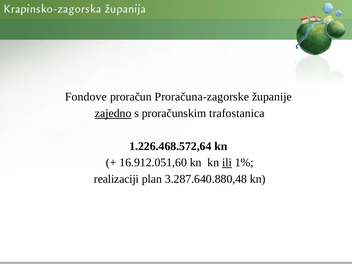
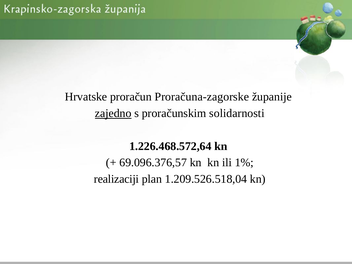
Fondove: Fondove -> Hrvatske
trafostanica: trafostanica -> solidarnosti
16.912.051,60: 16.912.051,60 -> 69.096.376,57
ili underline: present -> none
3.287.640.880,48: 3.287.640.880,48 -> 1.209.526.518,04
